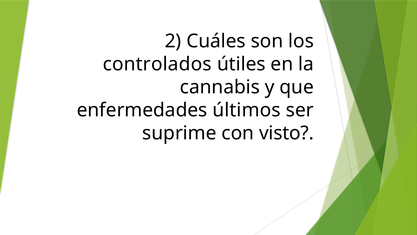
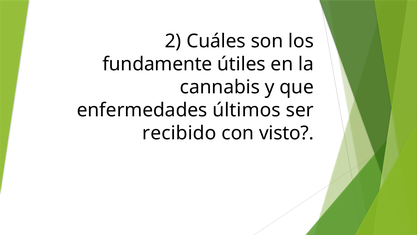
controlados: controlados -> fundamente
suprime: suprime -> recibido
